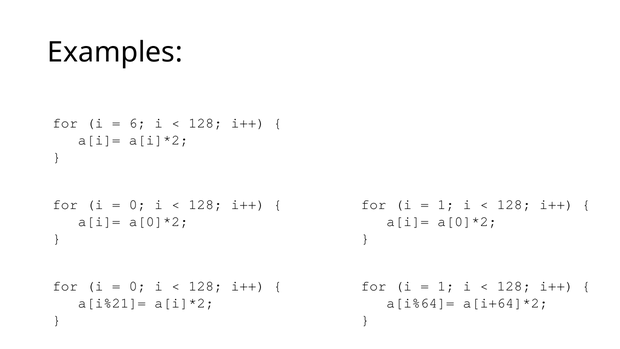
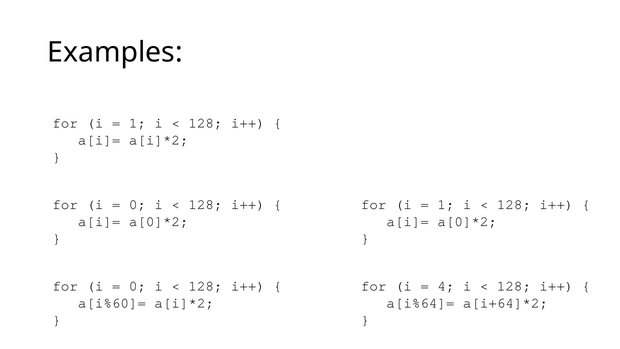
6 at (137, 123): 6 -> 1
1 at (446, 286): 1 -> 4
a[i%21]=: a[i%21]= -> a[i%60]=
